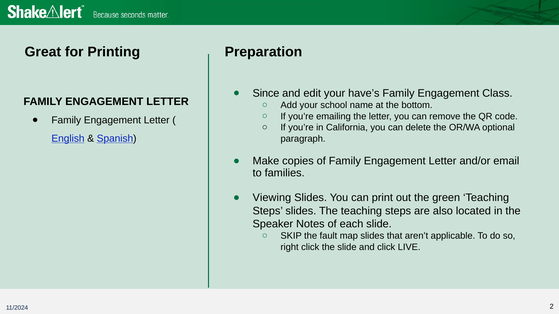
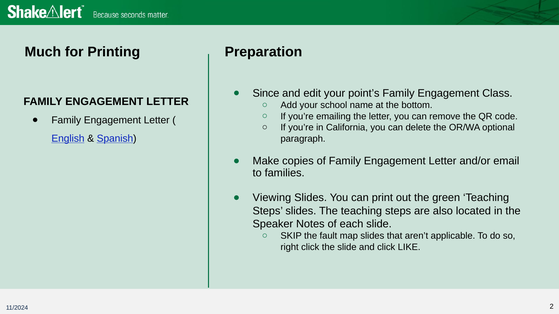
Great: Great -> Much
have’s: have’s -> point’s
LIVE: LIVE -> LIKE
